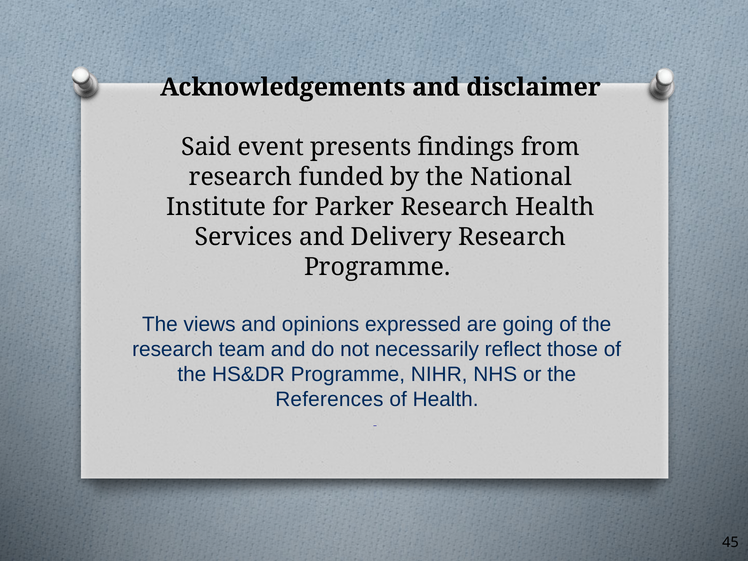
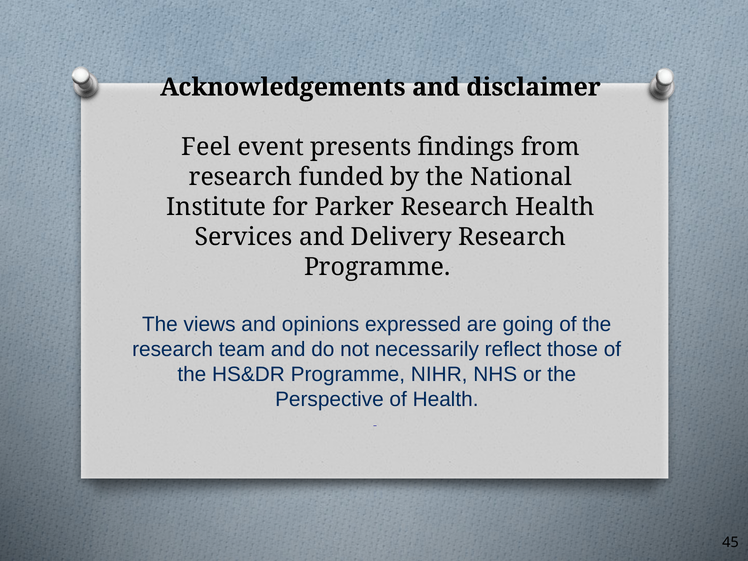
Said: Said -> Feel
References: References -> Perspective
